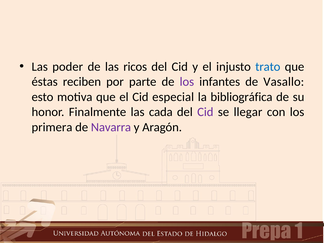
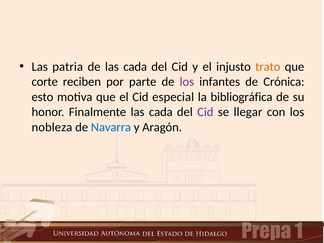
poder: poder -> patria
de las ricos: ricos -> cada
trato colour: blue -> orange
éstas: éstas -> corte
Vasallo: Vasallo -> Crónica
primera: primera -> nobleza
Navarra colour: purple -> blue
